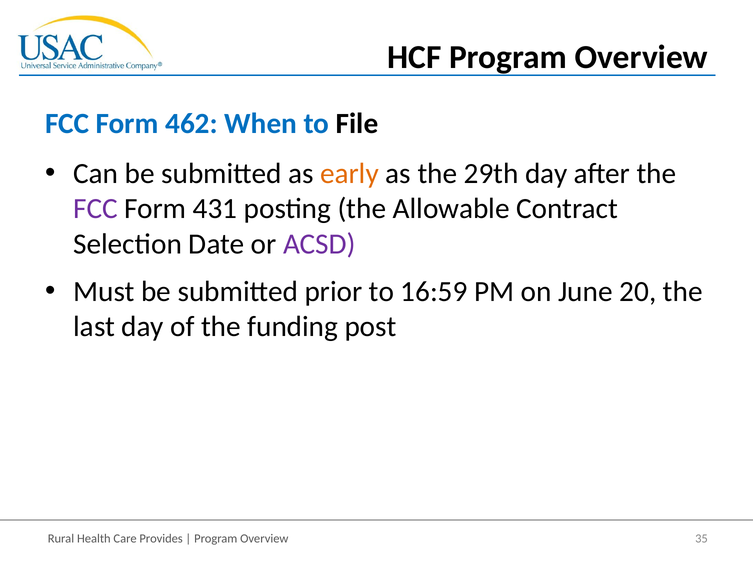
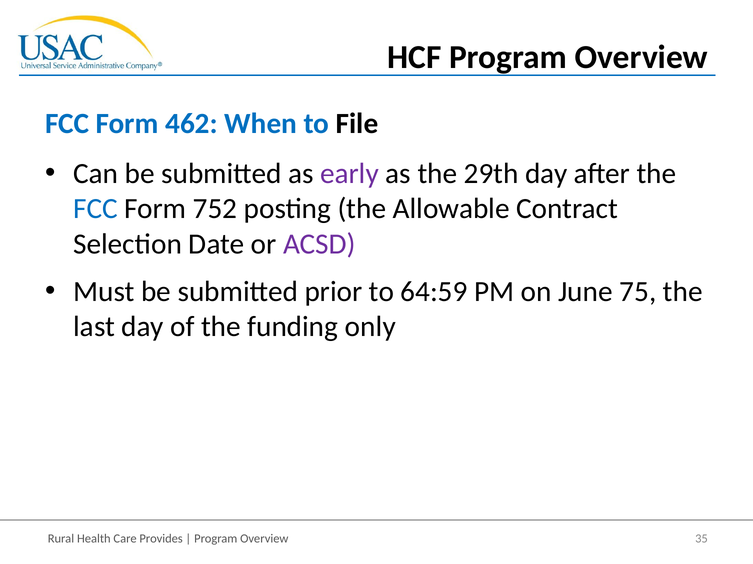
early colour: orange -> purple
FCC at (96, 209) colour: purple -> blue
431: 431 -> 752
16:59: 16:59 -> 64:59
20: 20 -> 75
post: post -> only
